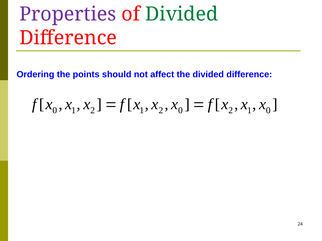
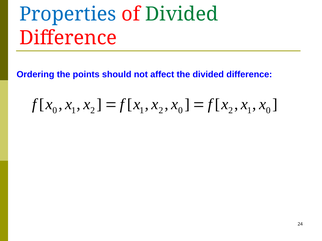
Properties colour: purple -> blue
